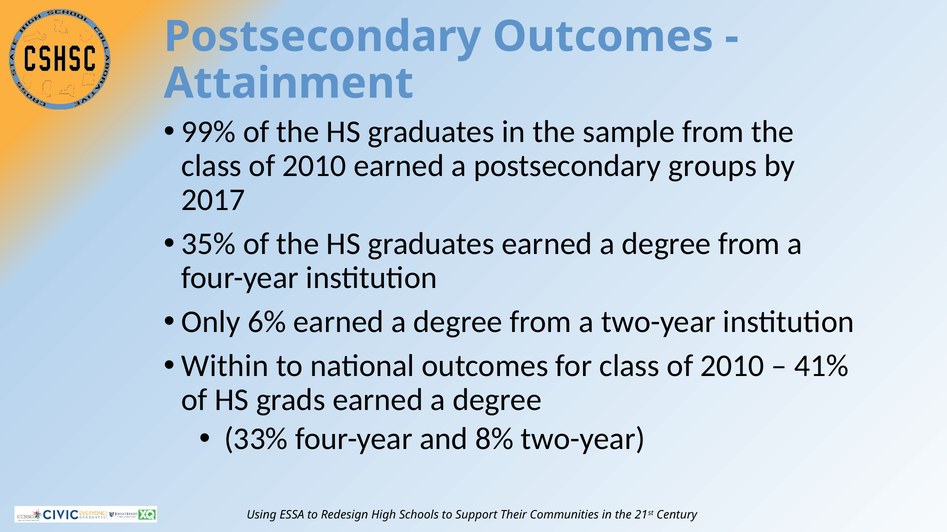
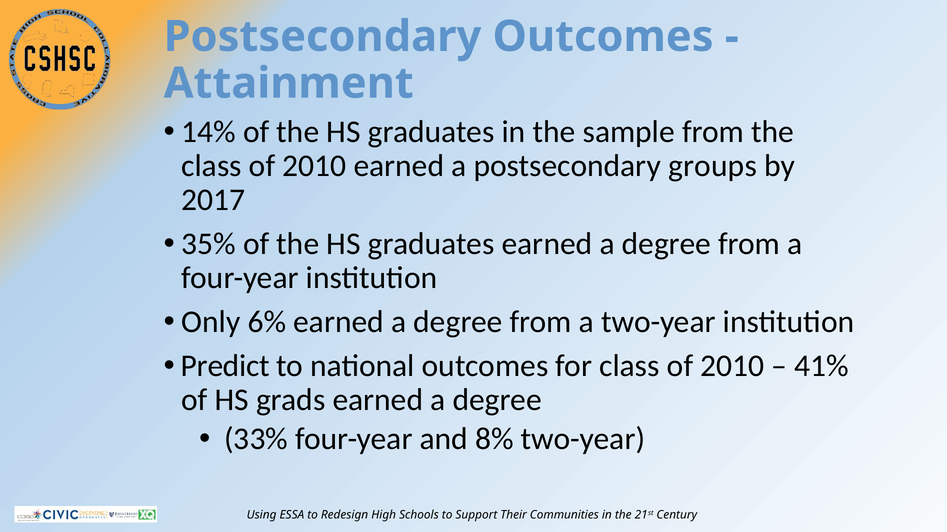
99%: 99% -> 14%
Within: Within -> Predict
